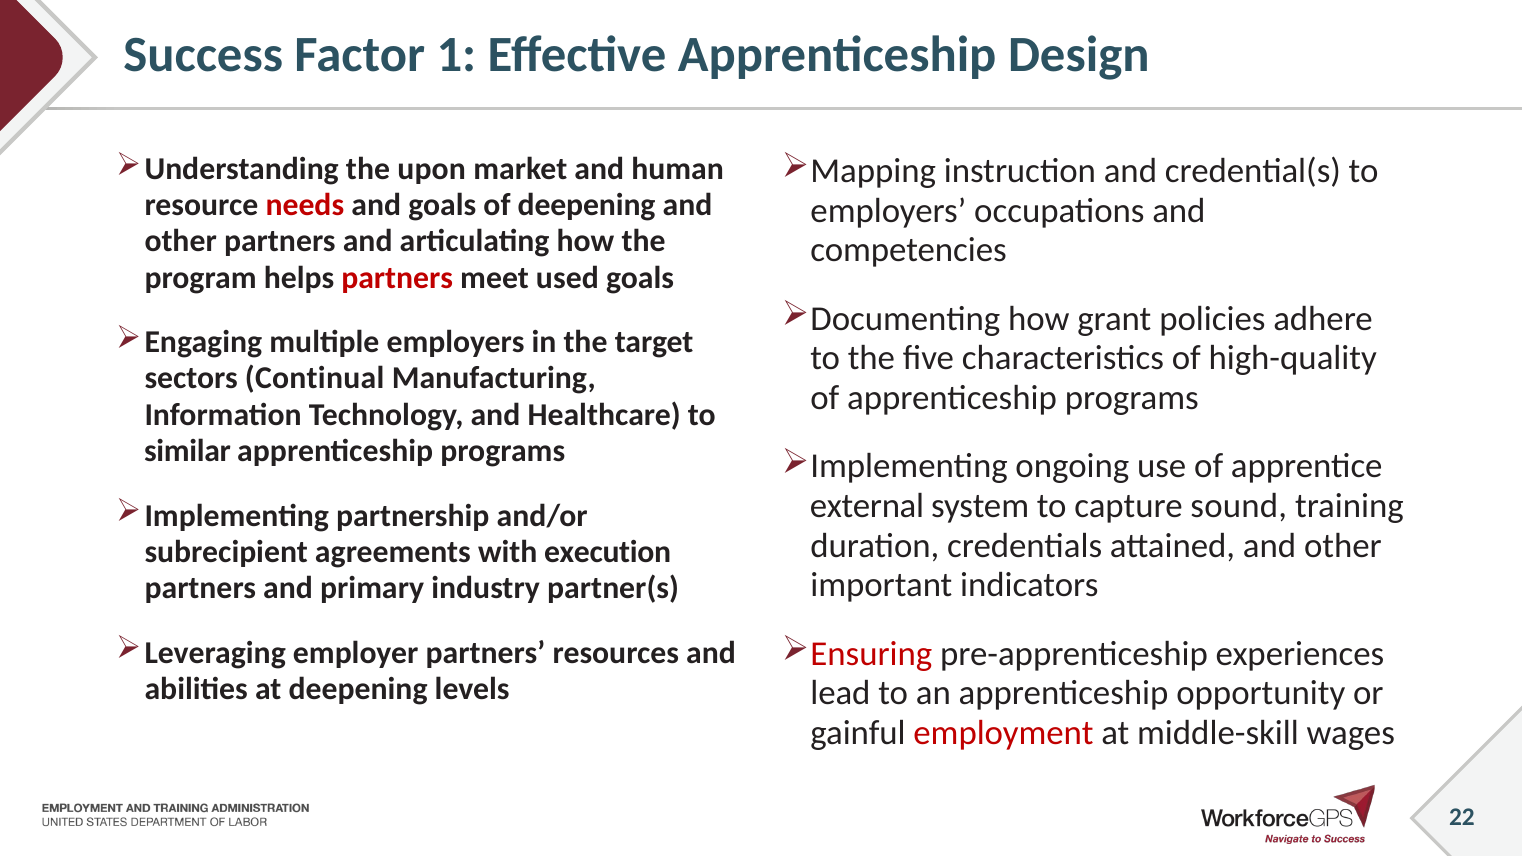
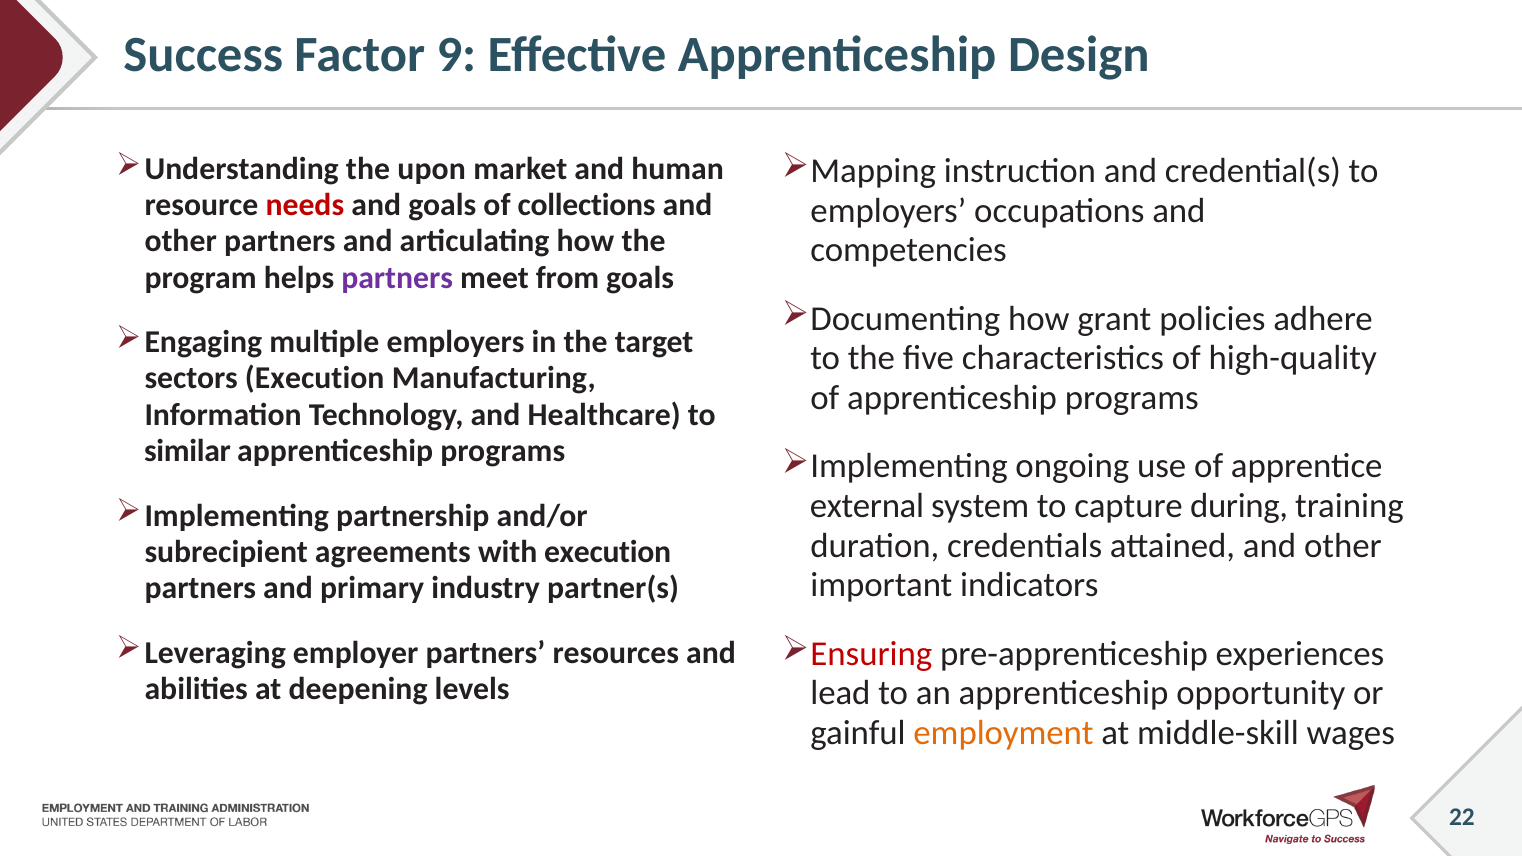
1: 1 -> 9
of deepening: deepening -> collections
partners at (397, 278) colour: red -> purple
used: used -> from
sectors Continual: Continual -> Execution
sound: sound -> during
employment colour: red -> orange
